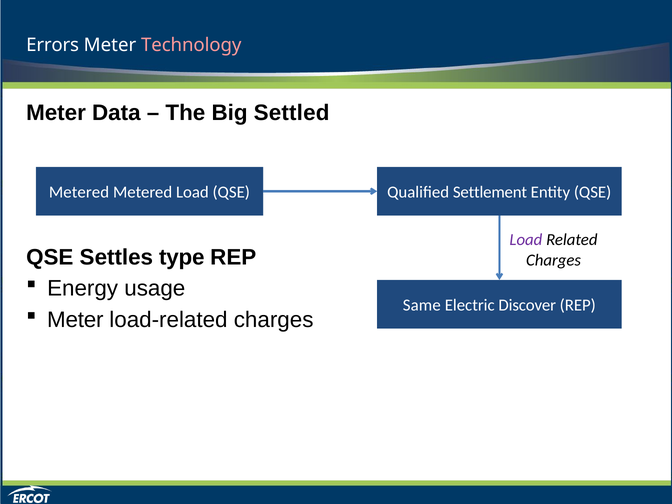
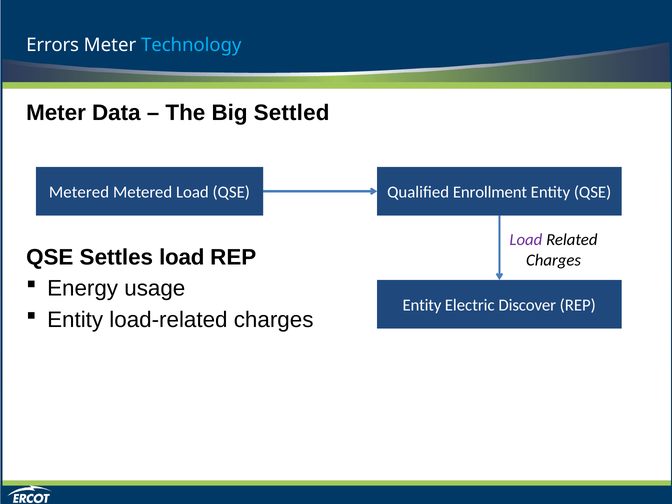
Technology colour: pink -> light blue
Settlement: Settlement -> Enrollment
Settles type: type -> load
Same at (422, 305): Same -> Entity
Meter at (75, 320): Meter -> Entity
